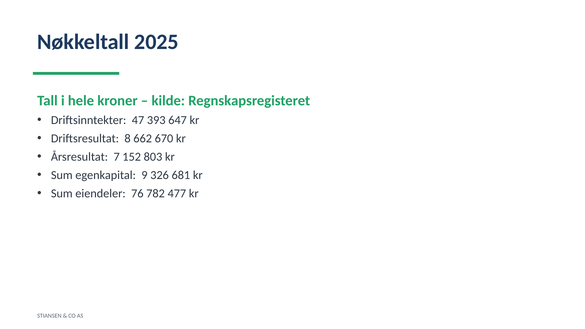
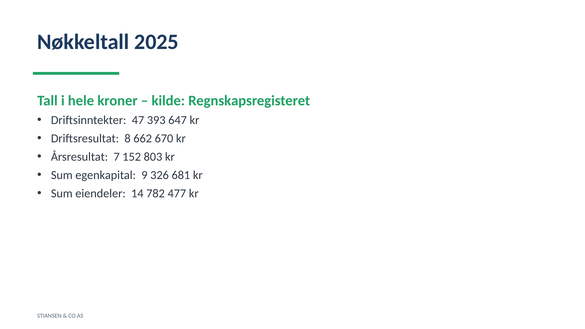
76: 76 -> 14
